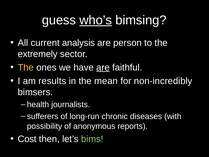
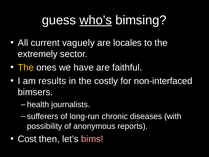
analysis: analysis -> vaguely
person: person -> locales
are at (103, 67) underline: present -> none
mean: mean -> costly
non-incredibly: non-incredibly -> non-interfaced
bims colour: light green -> pink
